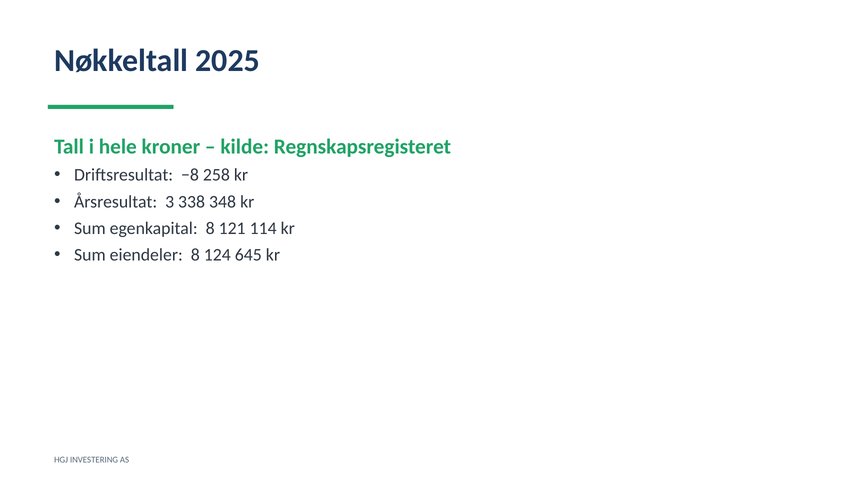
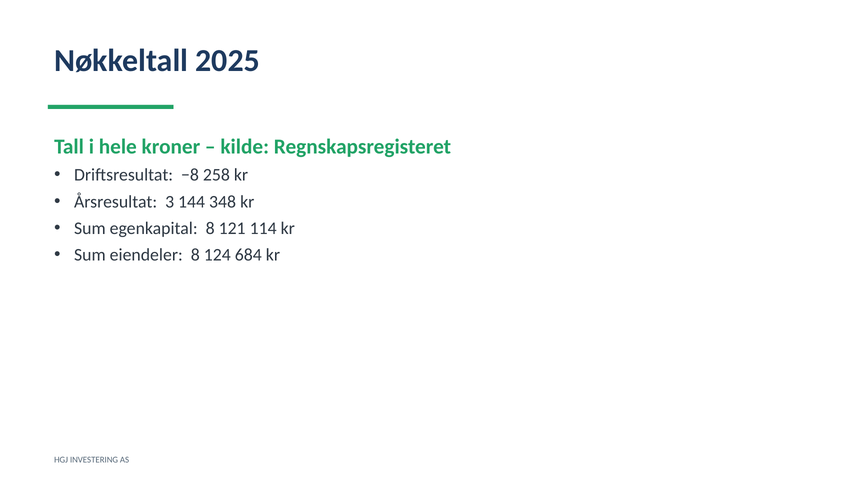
338: 338 -> 144
645: 645 -> 684
